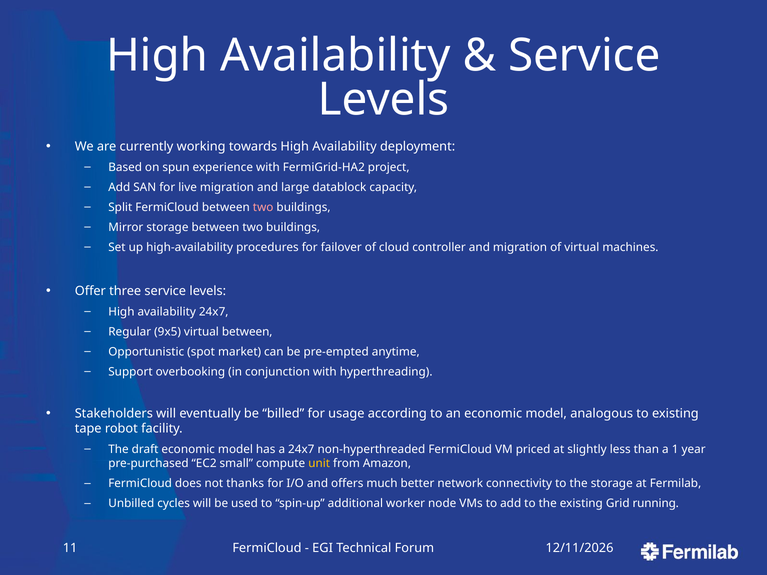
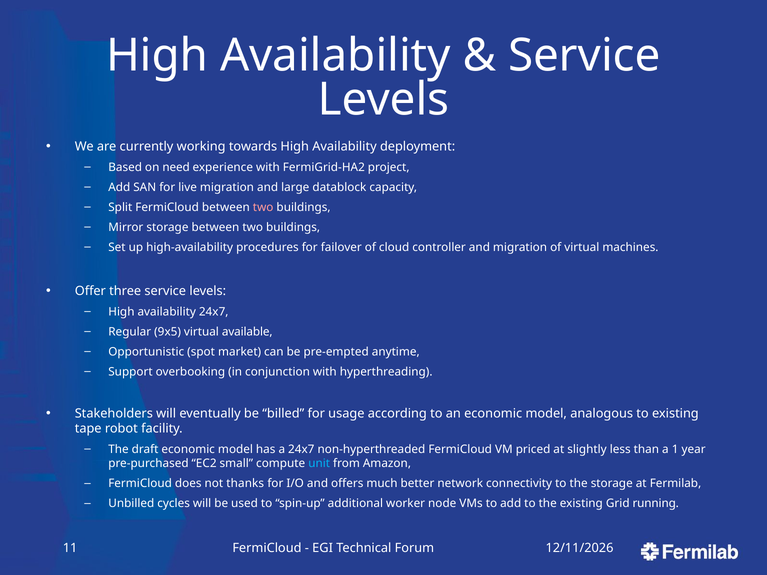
spun: spun -> need
virtual between: between -> available
unit colour: yellow -> light blue
